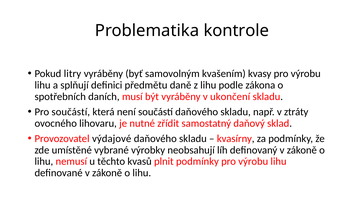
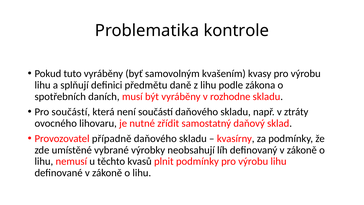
litry: litry -> tuto
ukončení: ukončení -> rozhodne
výdajové: výdajové -> případně
